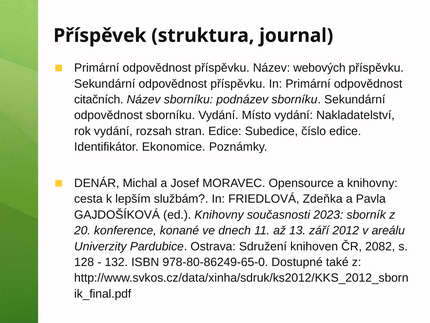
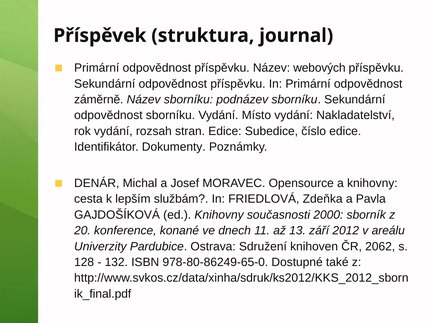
citačních: citačních -> záměrně
Ekonomice: Ekonomice -> Dokumenty
2023: 2023 -> 2000
2082: 2082 -> 2062
